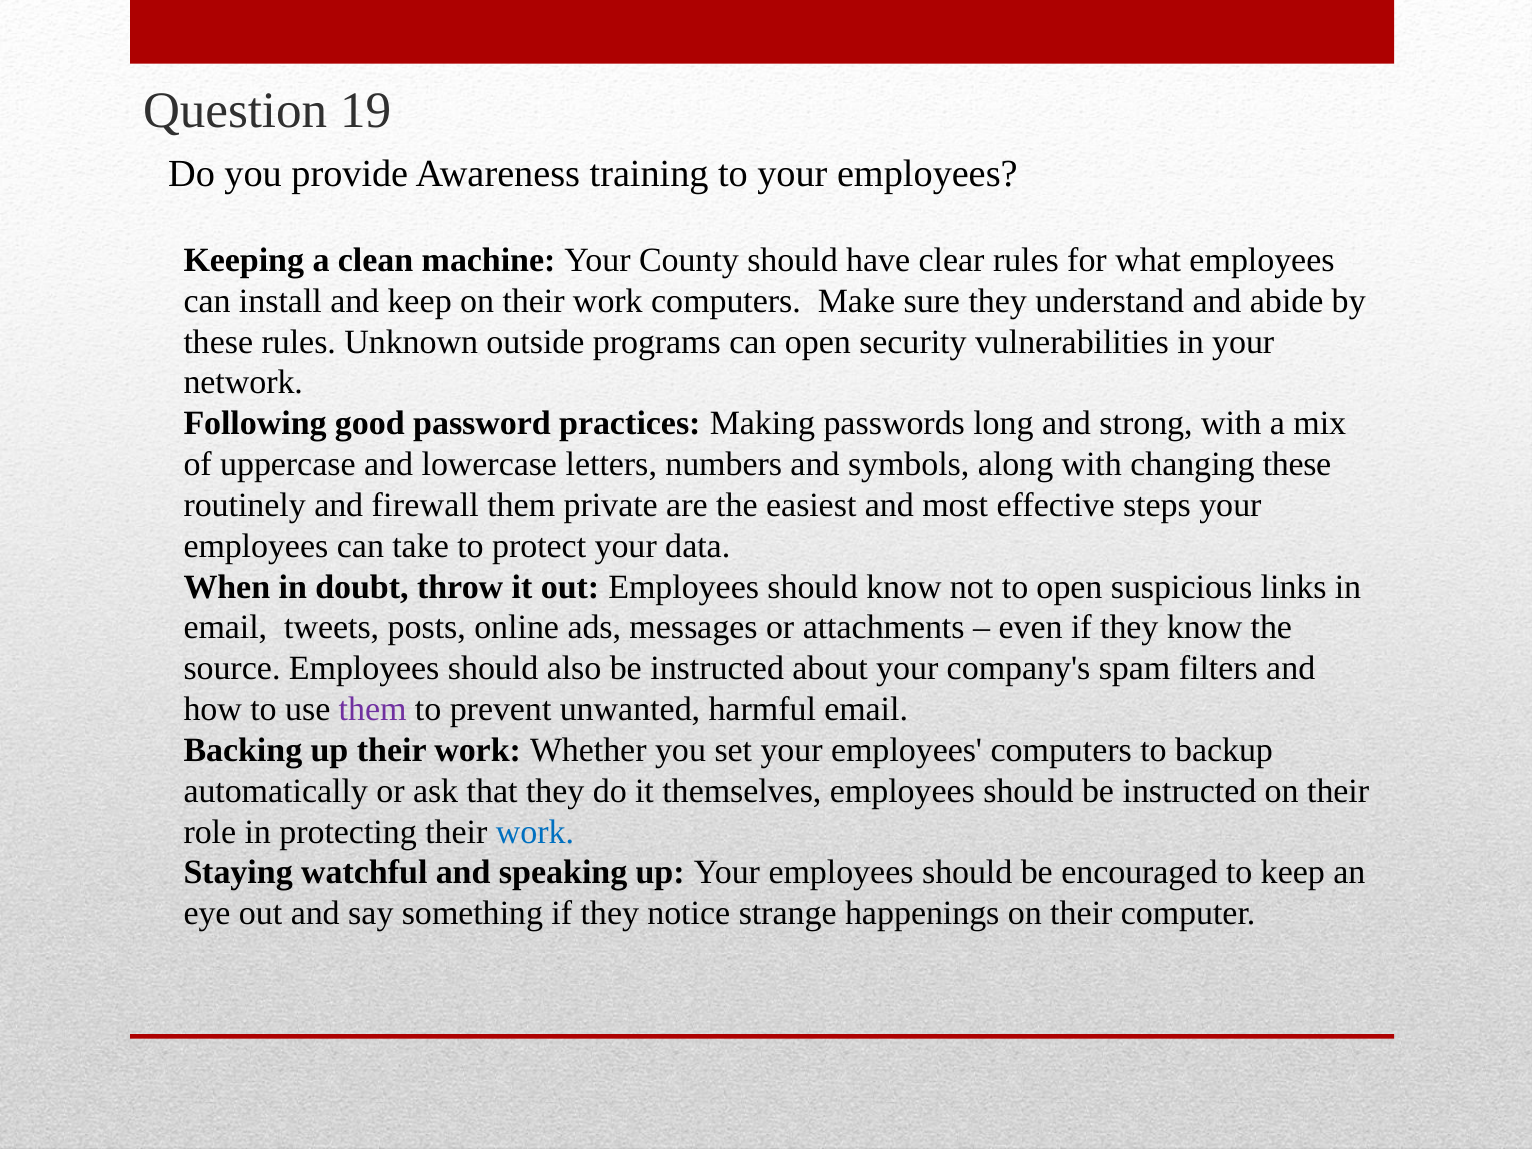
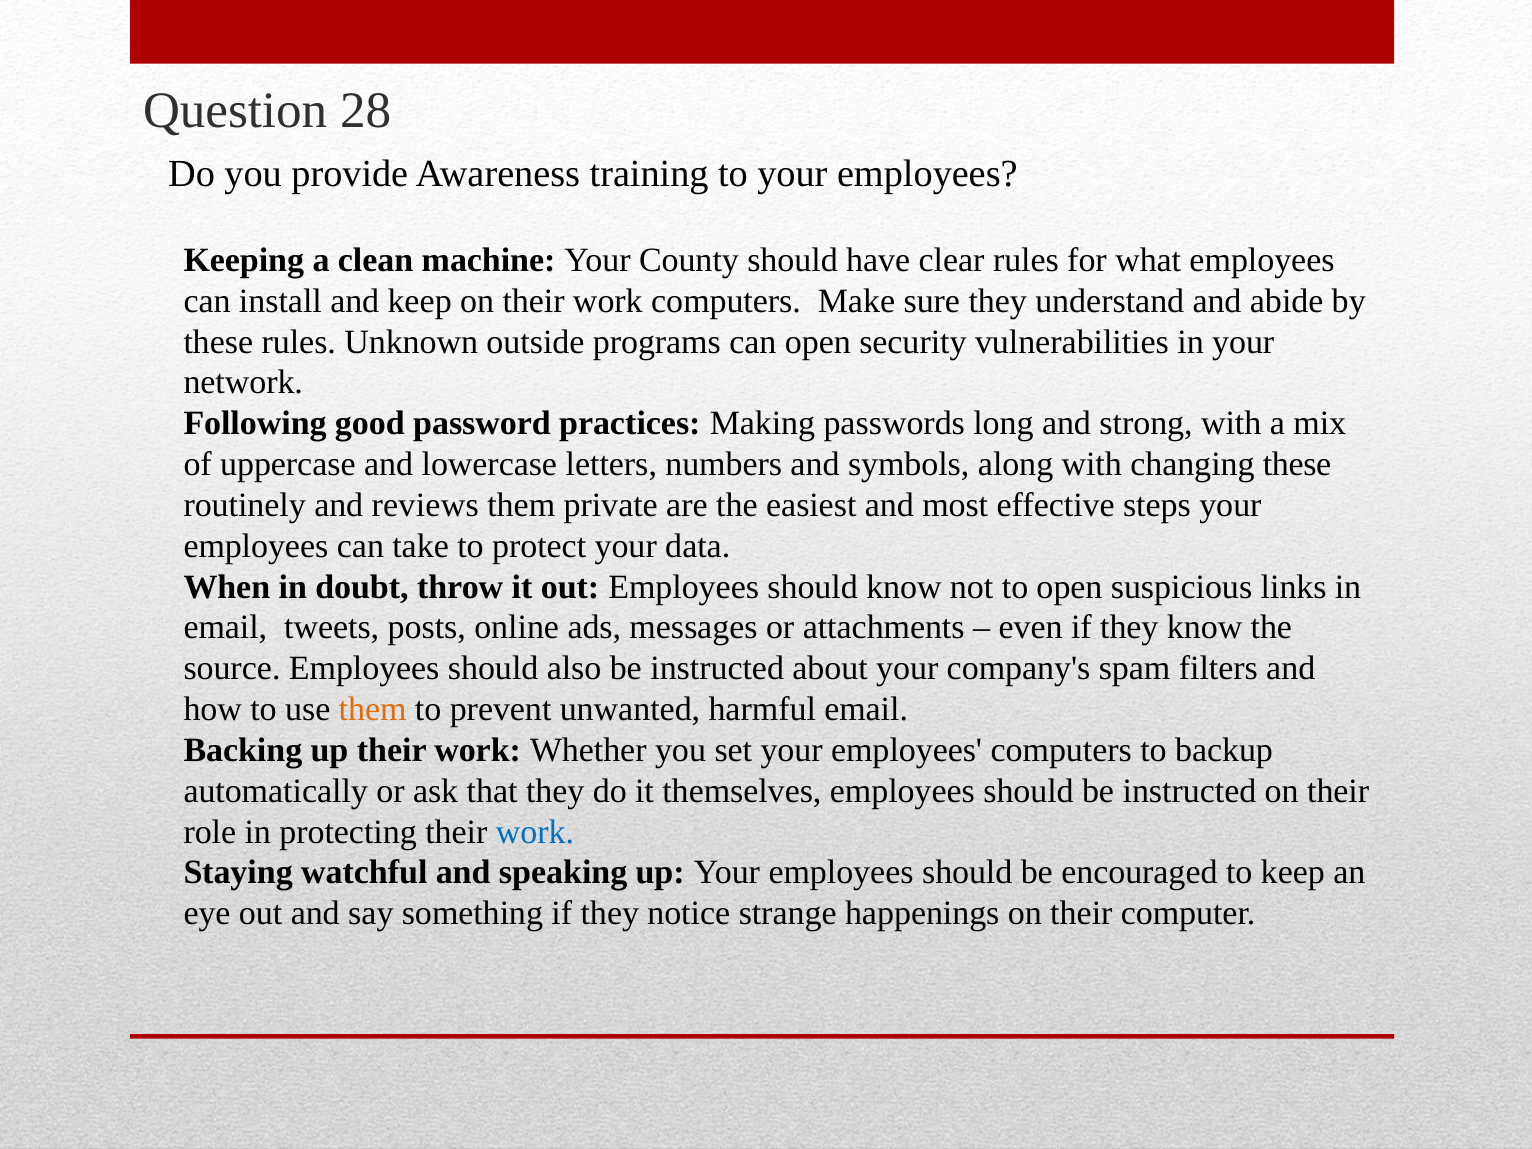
19: 19 -> 28
firewall: firewall -> reviews
them at (373, 709) colour: purple -> orange
